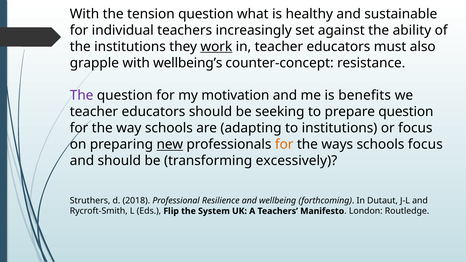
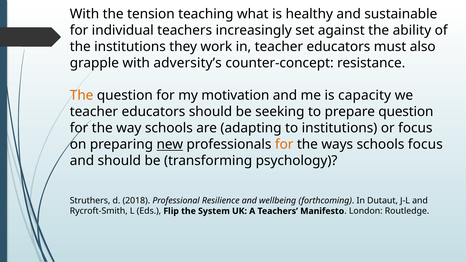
tension question: question -> teaching
work underline: present -> none
wellbeing’s: wellbeing’s -> adversity’s
The at (82, 96) colour: purple -> orange
benefits: benefits -> capacity
excessively: excessively -> psychology
